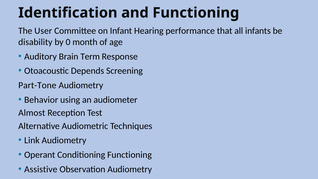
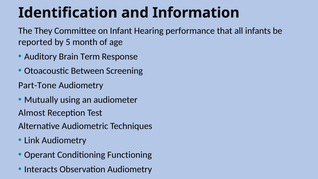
and Functioning: Functioning -> Information
User: User -> They
disability: disability -> reported
0: 0 -> 5
Depends: Depends -> Between
Behavior: Behavior -> Mutually
Assistive: Assistive -> Interacts
